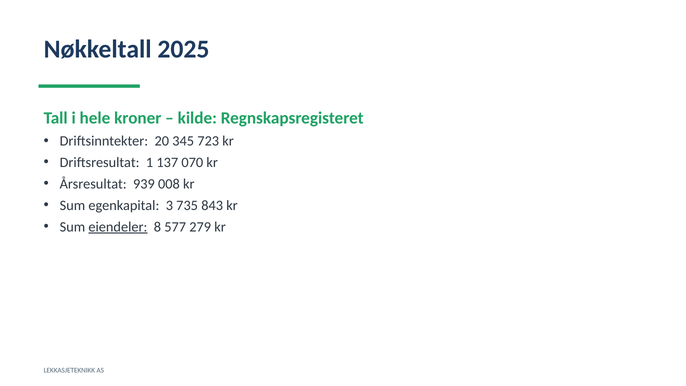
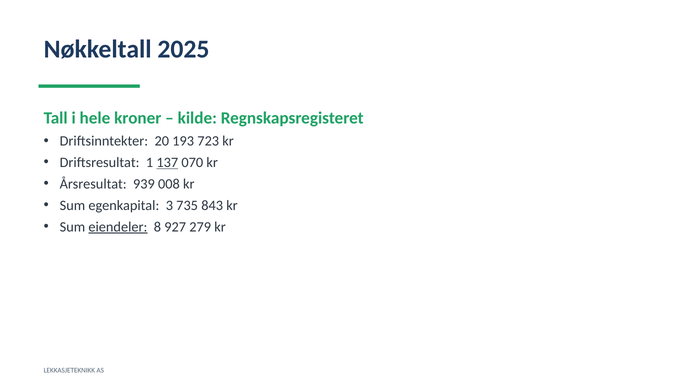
345: 345 -> 193
137 underline: none -> present
577: 577 -> 927
